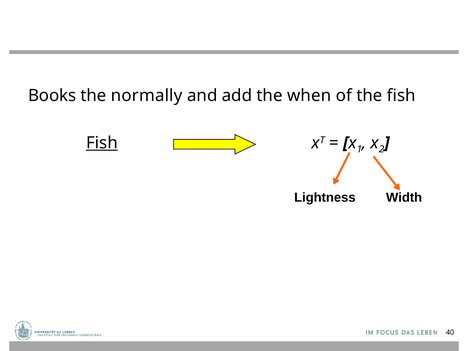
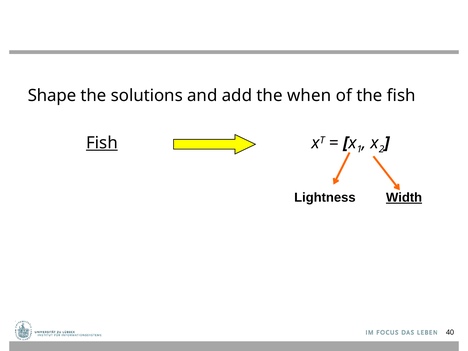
Books: Books -> Shape
normally: normally -> solutions
Width underline: none -> present
